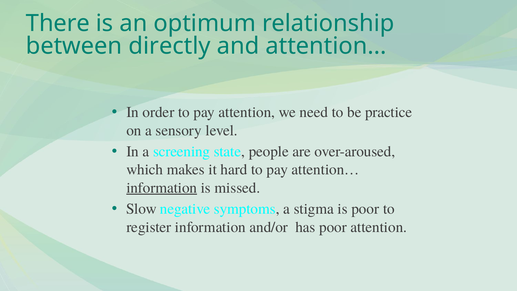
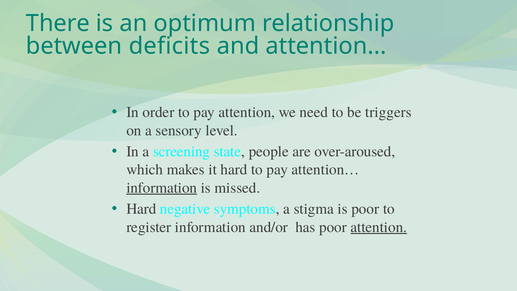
directly: directly -> deficits
practice: practice -> triggers
Slow at (141, 209): Slow -> Hard
attention at (379, 227) underline: none -> present
